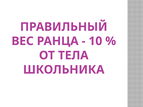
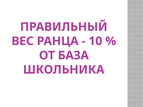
ТЕЛА: ТЕЛА -> БАЗА
